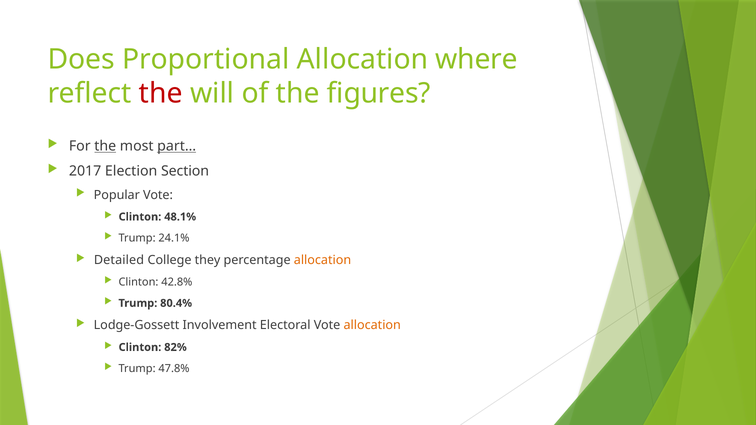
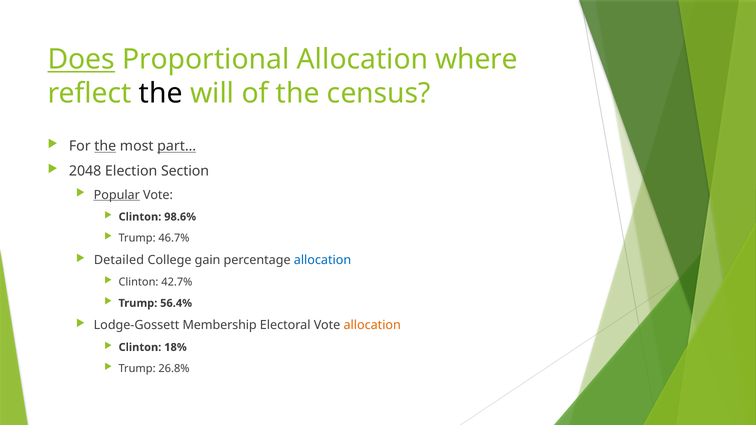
Does underline: none -> present
the at (161, 94) colour: red -> black
figures: figures -> census
2017: 2017 -> 2048
Popular underline: none -> present
48.1%: 48.1% -> 98.6%
24.1%: 24.1% -> 46.7%
they: they -> gain
allocation at (323, 260) colour: orange -> blue
42.8%: 42.8% -> 42.7%
80.4%: 80.4% -> 56.4%
Involvement: Involvement -> Membership
82%: 82% -> 18%
47.8%: 47.8% -> 26.8%
